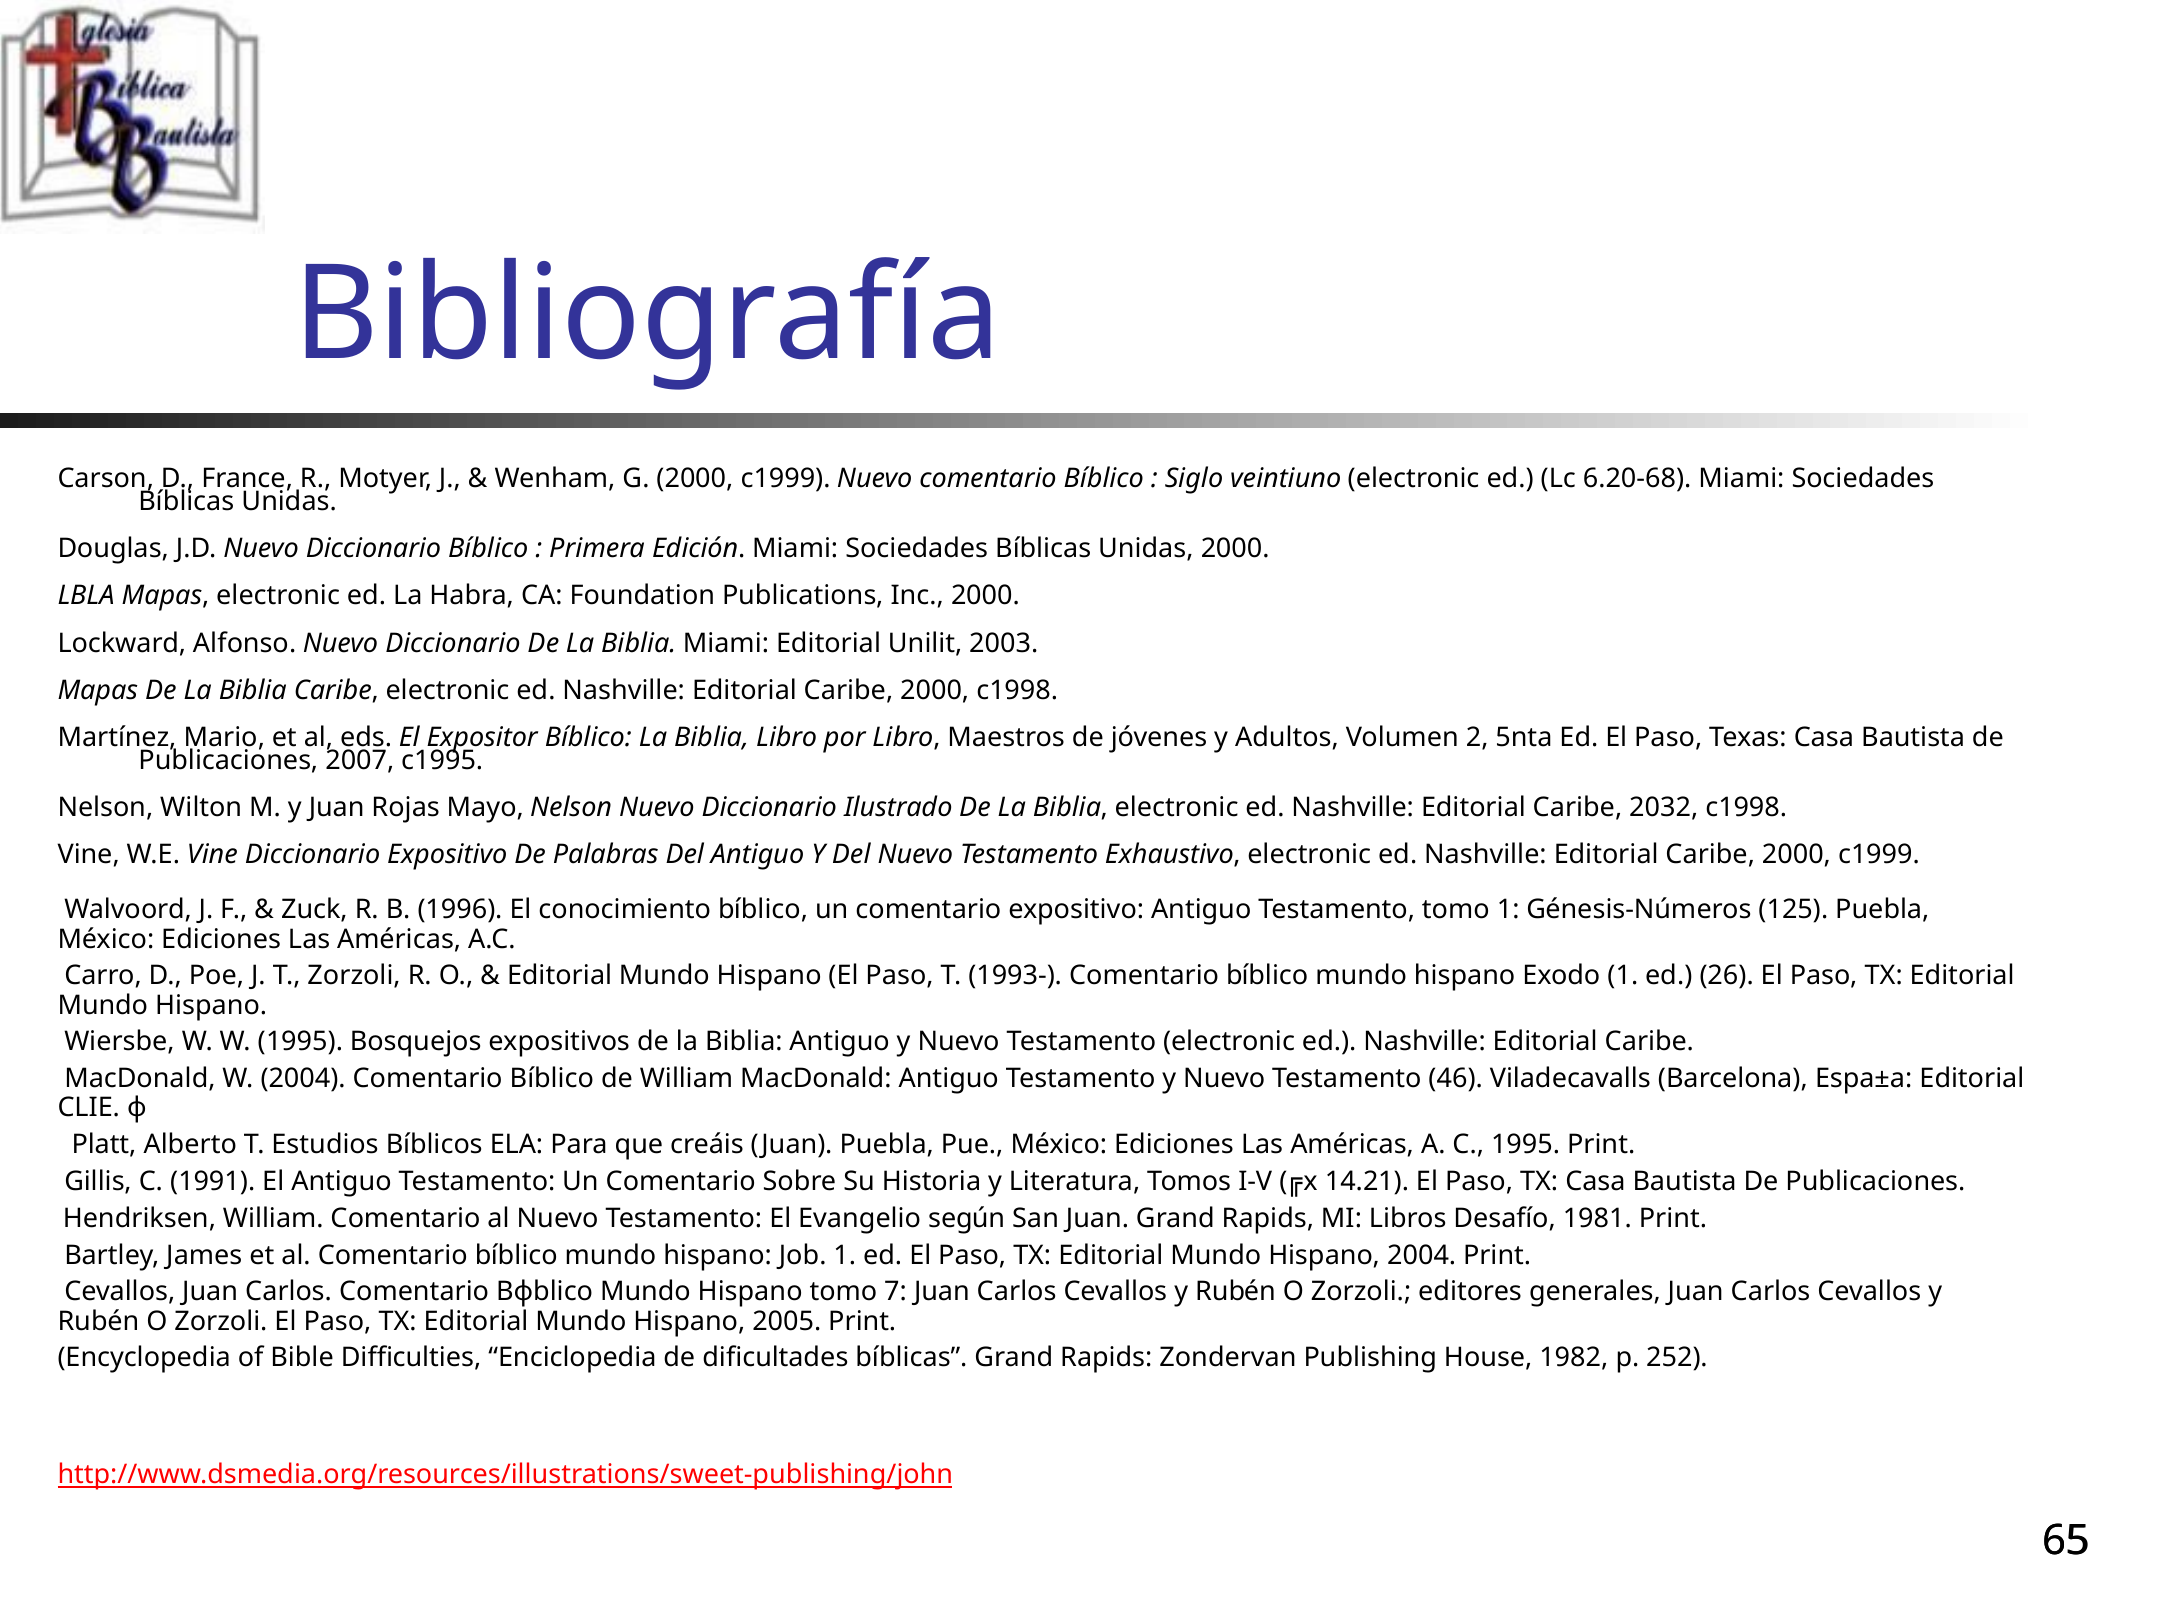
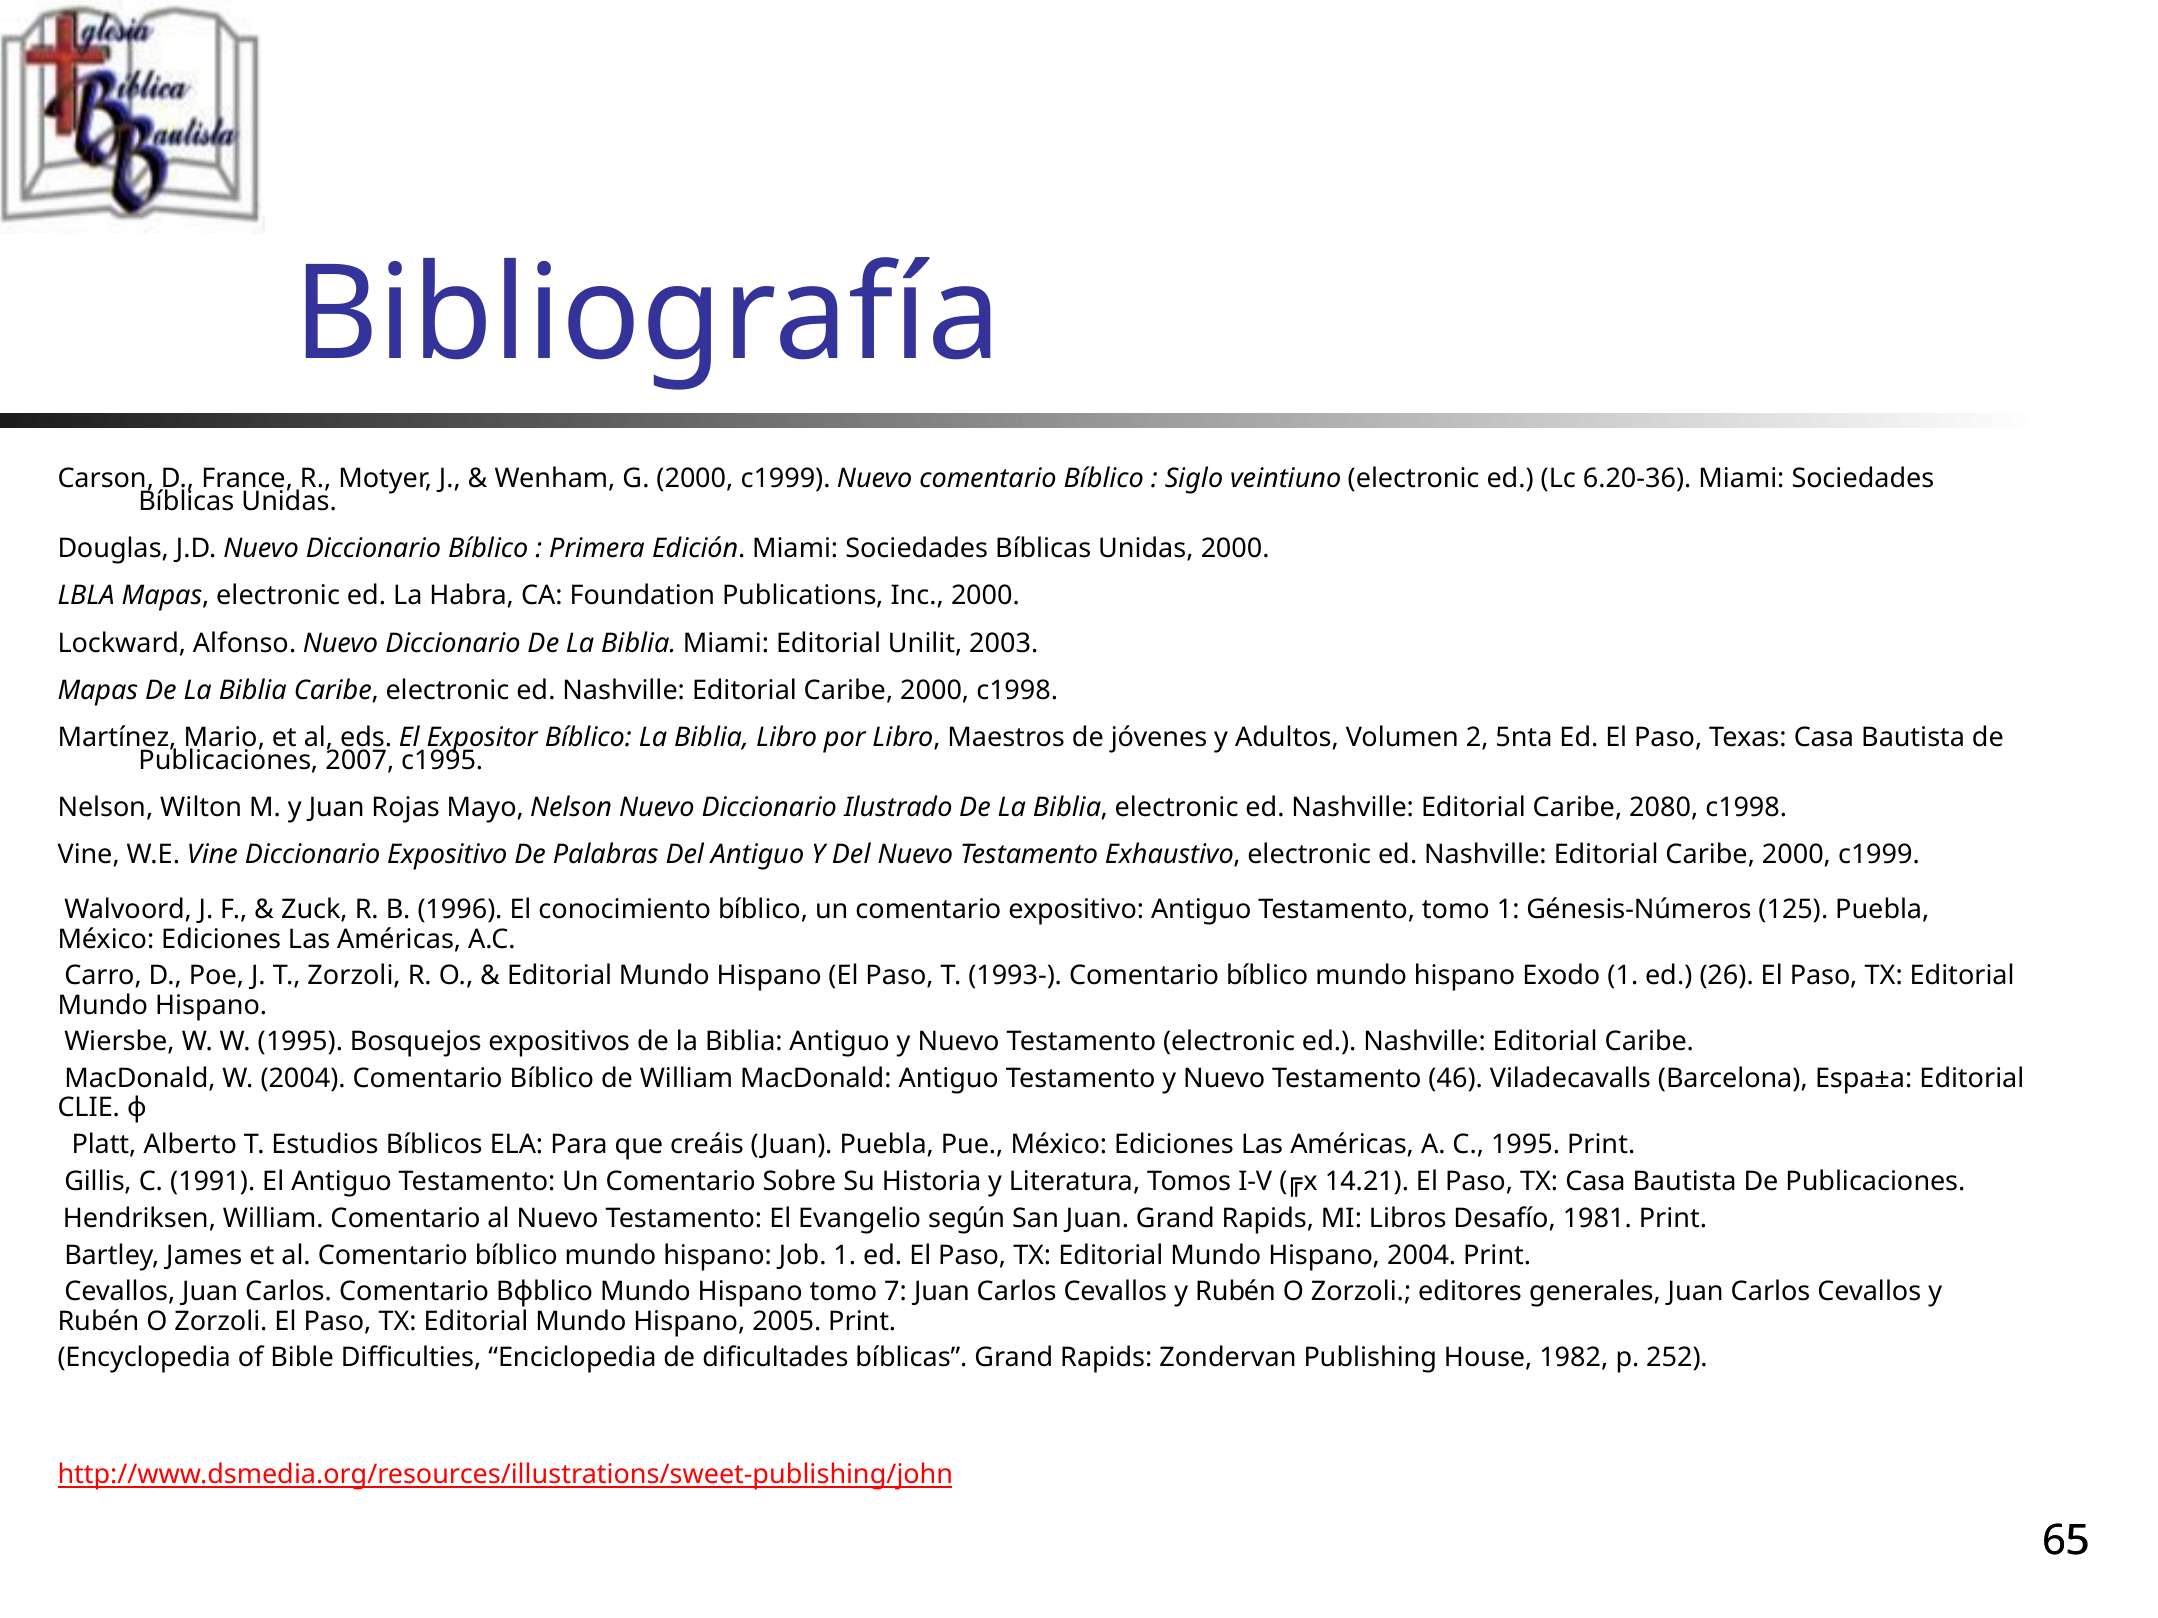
6.20-68: 6.20-68 -> 6.20-36
2032: 2032 -> 2080
